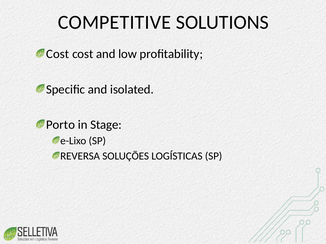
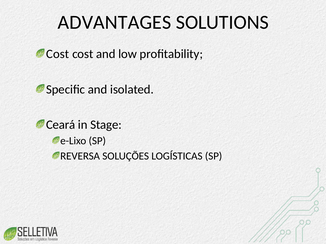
COMPETITIVE: COMPETITIVE -> ADVANTAGES
Porto: Porto -> Ceará
